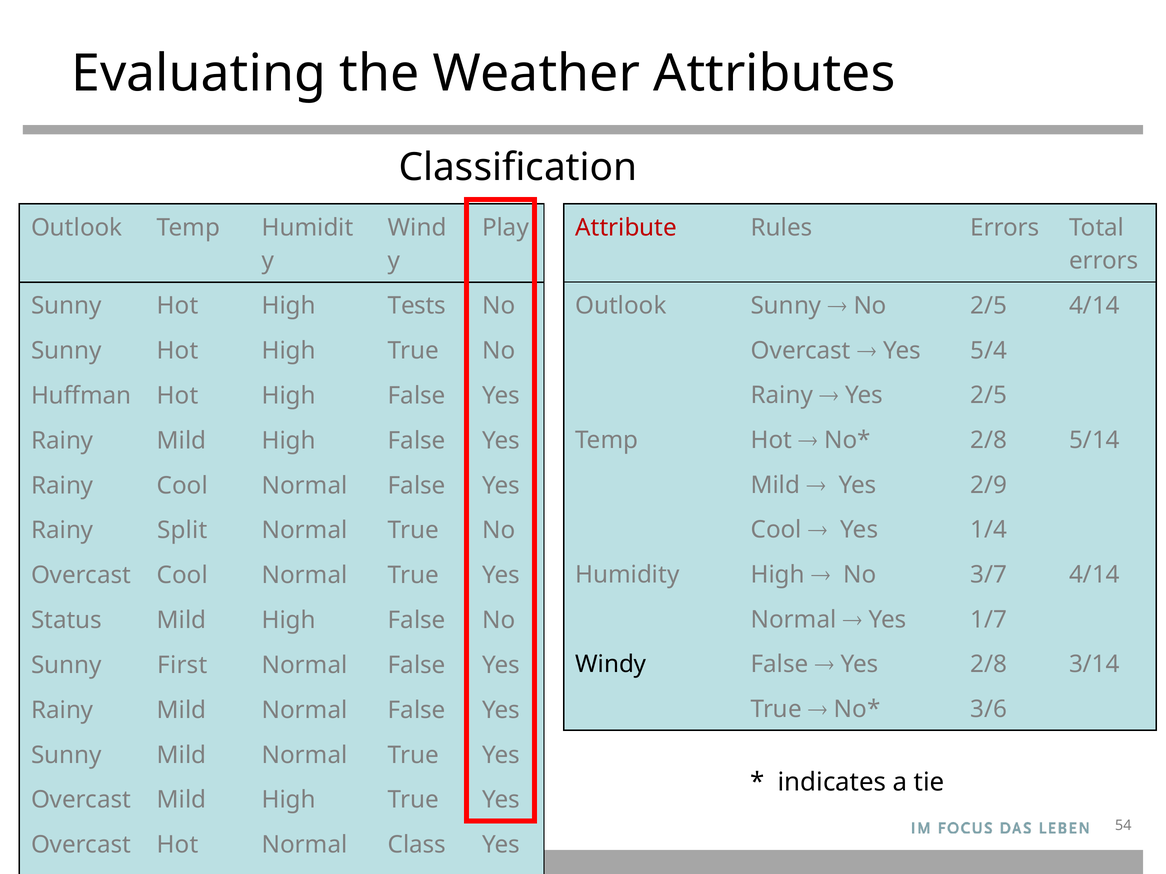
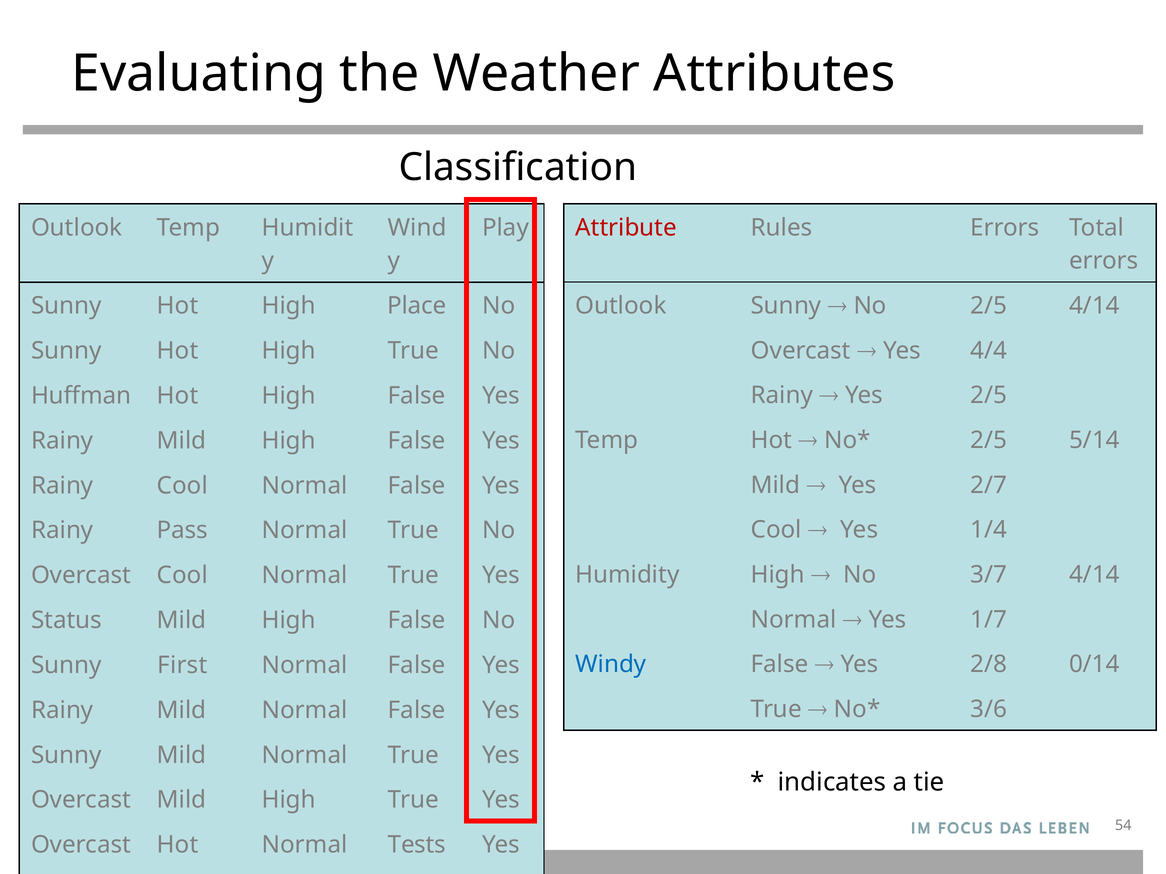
Tests: Tests -> Place
5/4: 5/4 -> 4/4
2/8 at (989, 440): 2/8 -> 2/5
2/9: 2/9 -> 2/7
Split: Split -> Pass
Windy colour: black -> blue
3/14: 3/14 -> 0/14
Class: Class -> Tests
